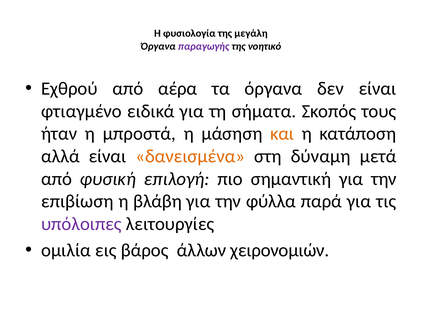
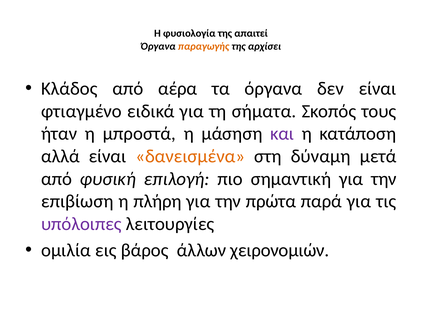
μεγάλη: μεγάλη -> απαιτεί
παραγωγής colour: purple -> orange
νοητικό: νοητικό -> αρχίσει
Εχθρού: Εχθρού -> Κλάδος
και colour: orange -> purple
βλάβη: βλάβη -> πλήρη
φύλλα: φύλλα -> πρώτα
